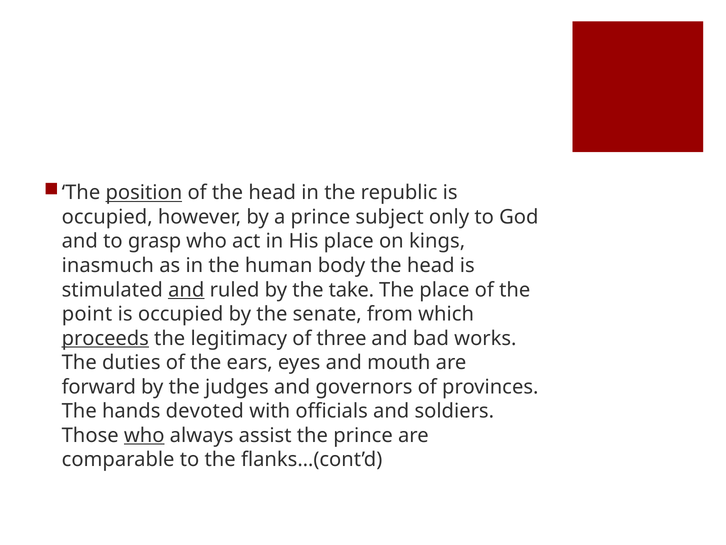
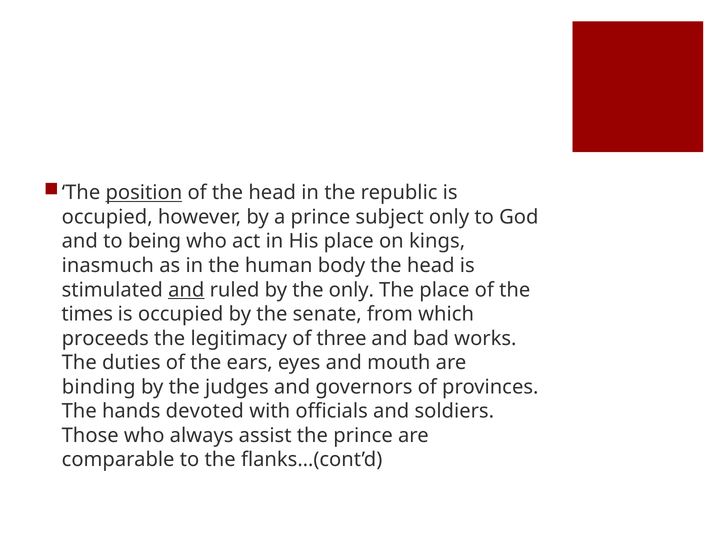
grasp: grasp -> being
the take: take -> only
point: point -> times
proceeds underline: present -> none
forward: forward -> binding
who at (144, 435) underline: present -> none
